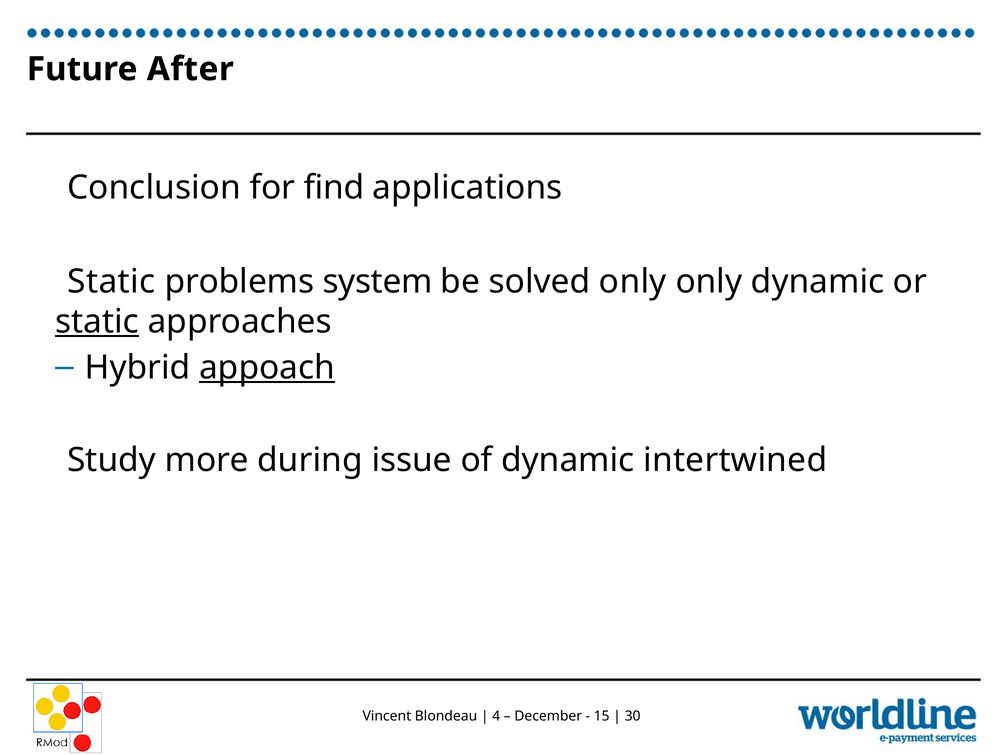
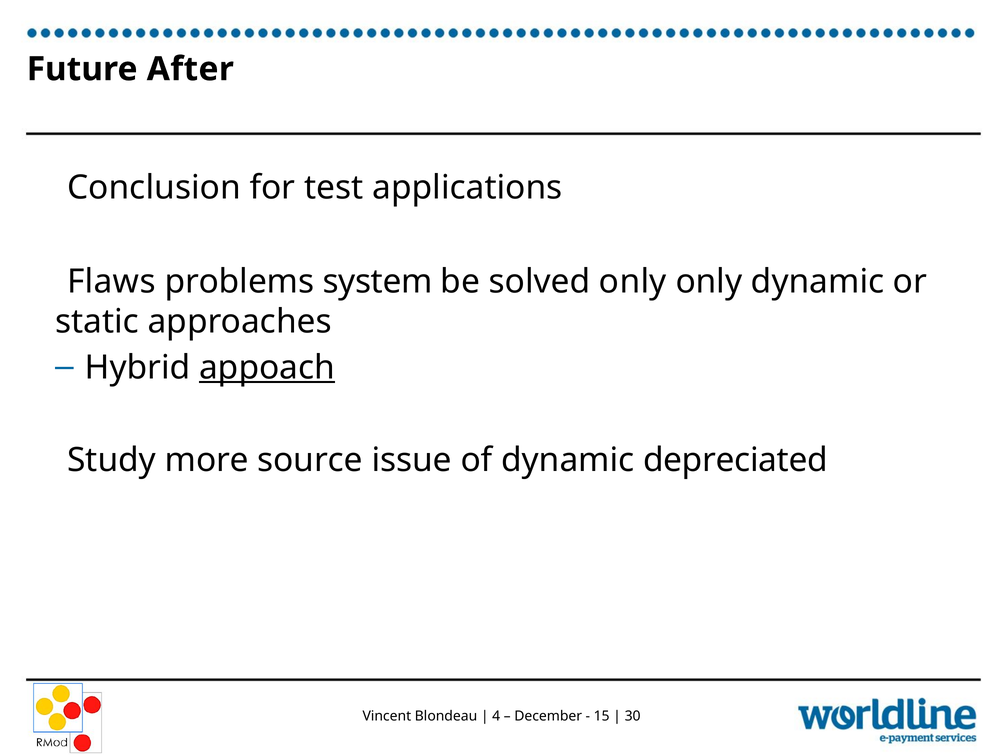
find: find -> test
Static at (111, 281): Static -> Flaws
static at (97, 322) underline: present -> none
during: during -> source
intertwined: intertwined -> depreciated
